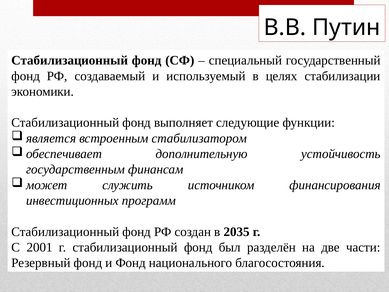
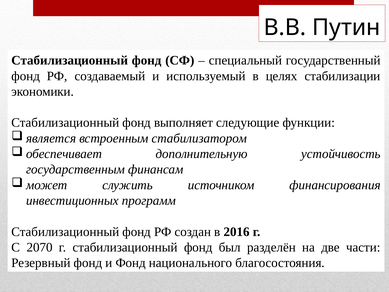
2035: 2035 -> 2016
2001: 2001 -> 2070
